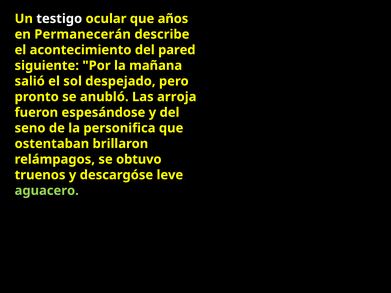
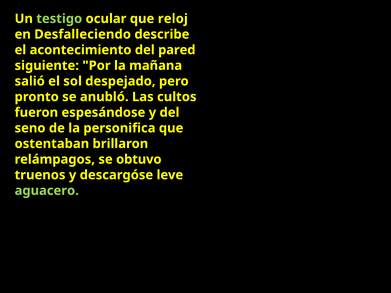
testigo colour: white -> light green
años: años -> reloj
Permanecerán: Permanecerán -> Desfalleciendo
arroja: arroja -> cultos
